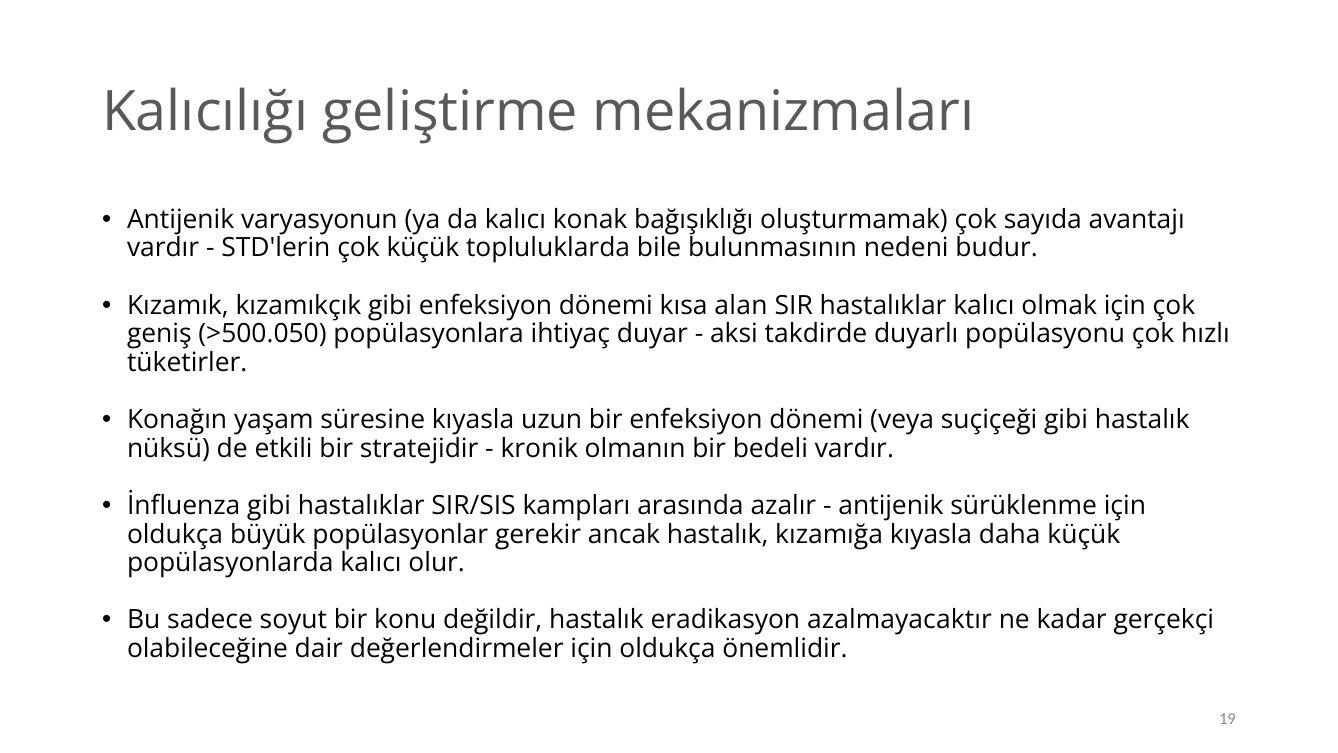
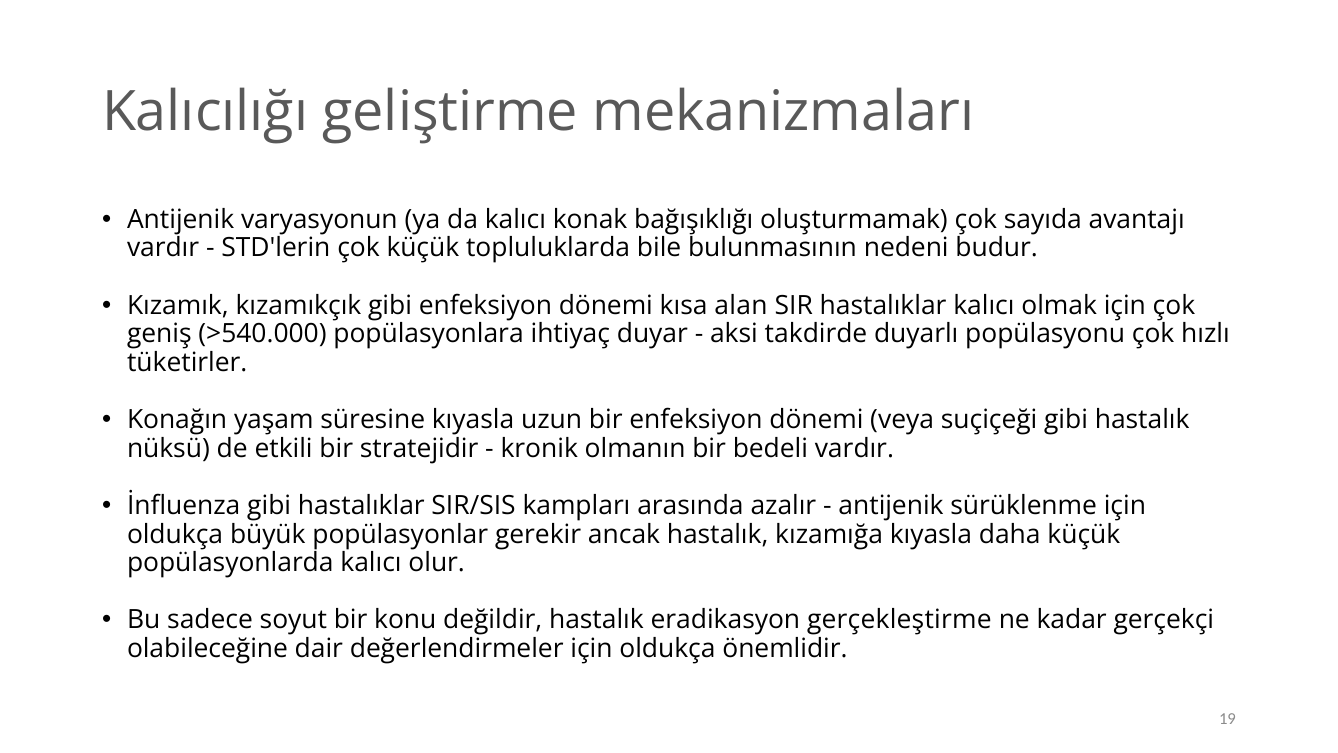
>500.050: >500.050 -> >540.000
azalmayacaktır: azalmayacaktır -> gerçekleştirme
